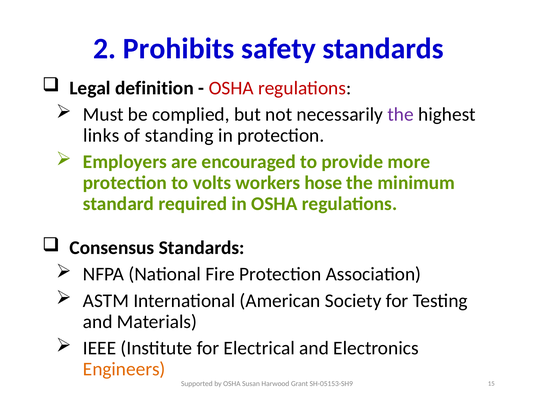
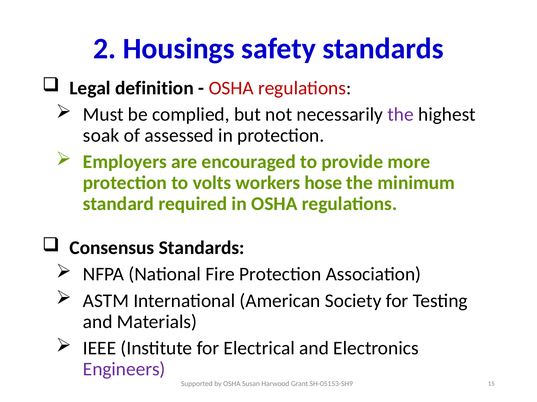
Prohibits: Prohibits -> Housings
links: links -> soak
standing: standing -> assessed
Engineers colour: orange -> purple
